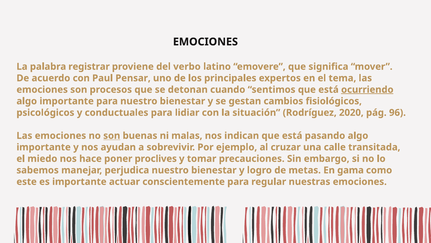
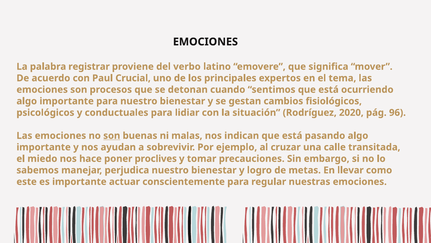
Pensar: Pensar -> Crucial
ocurriendo underline: present -> none
gama: gama -> llevar
